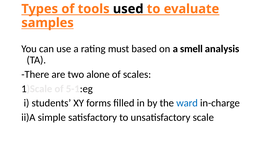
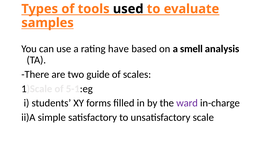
must: must -> have
alone: alone -> guide
ward colour: blue -> purple
